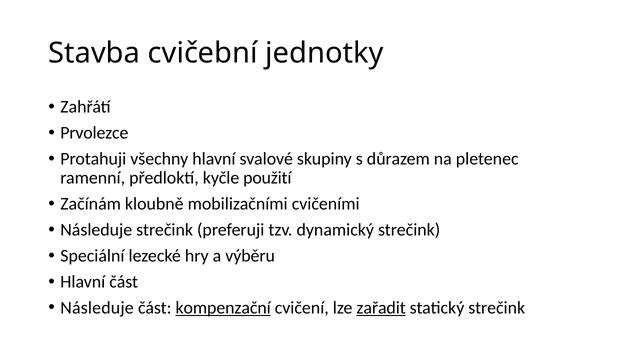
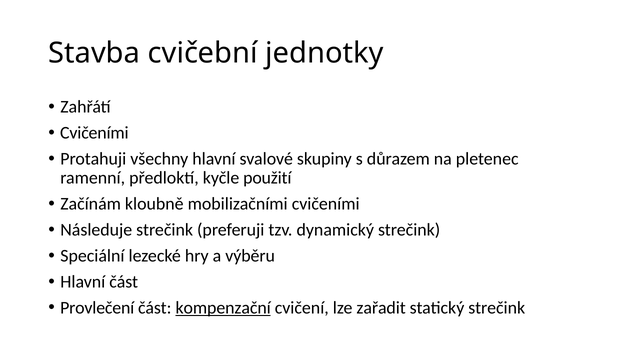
Prvolezce at (94, 133): Prvolezce -> Cvičeními
Následuje at (97, 308): Následuje -> Provlečení
zařadit underline: present -> none
